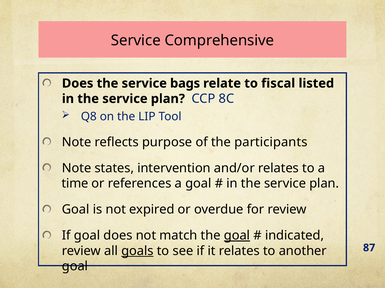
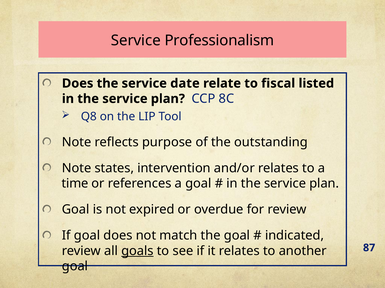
Comprehensive: Comprehensive -> Professionalism
bags: bags -> date
participants: participants -> outstanding
goal at (237, 236) underline: present -> none
